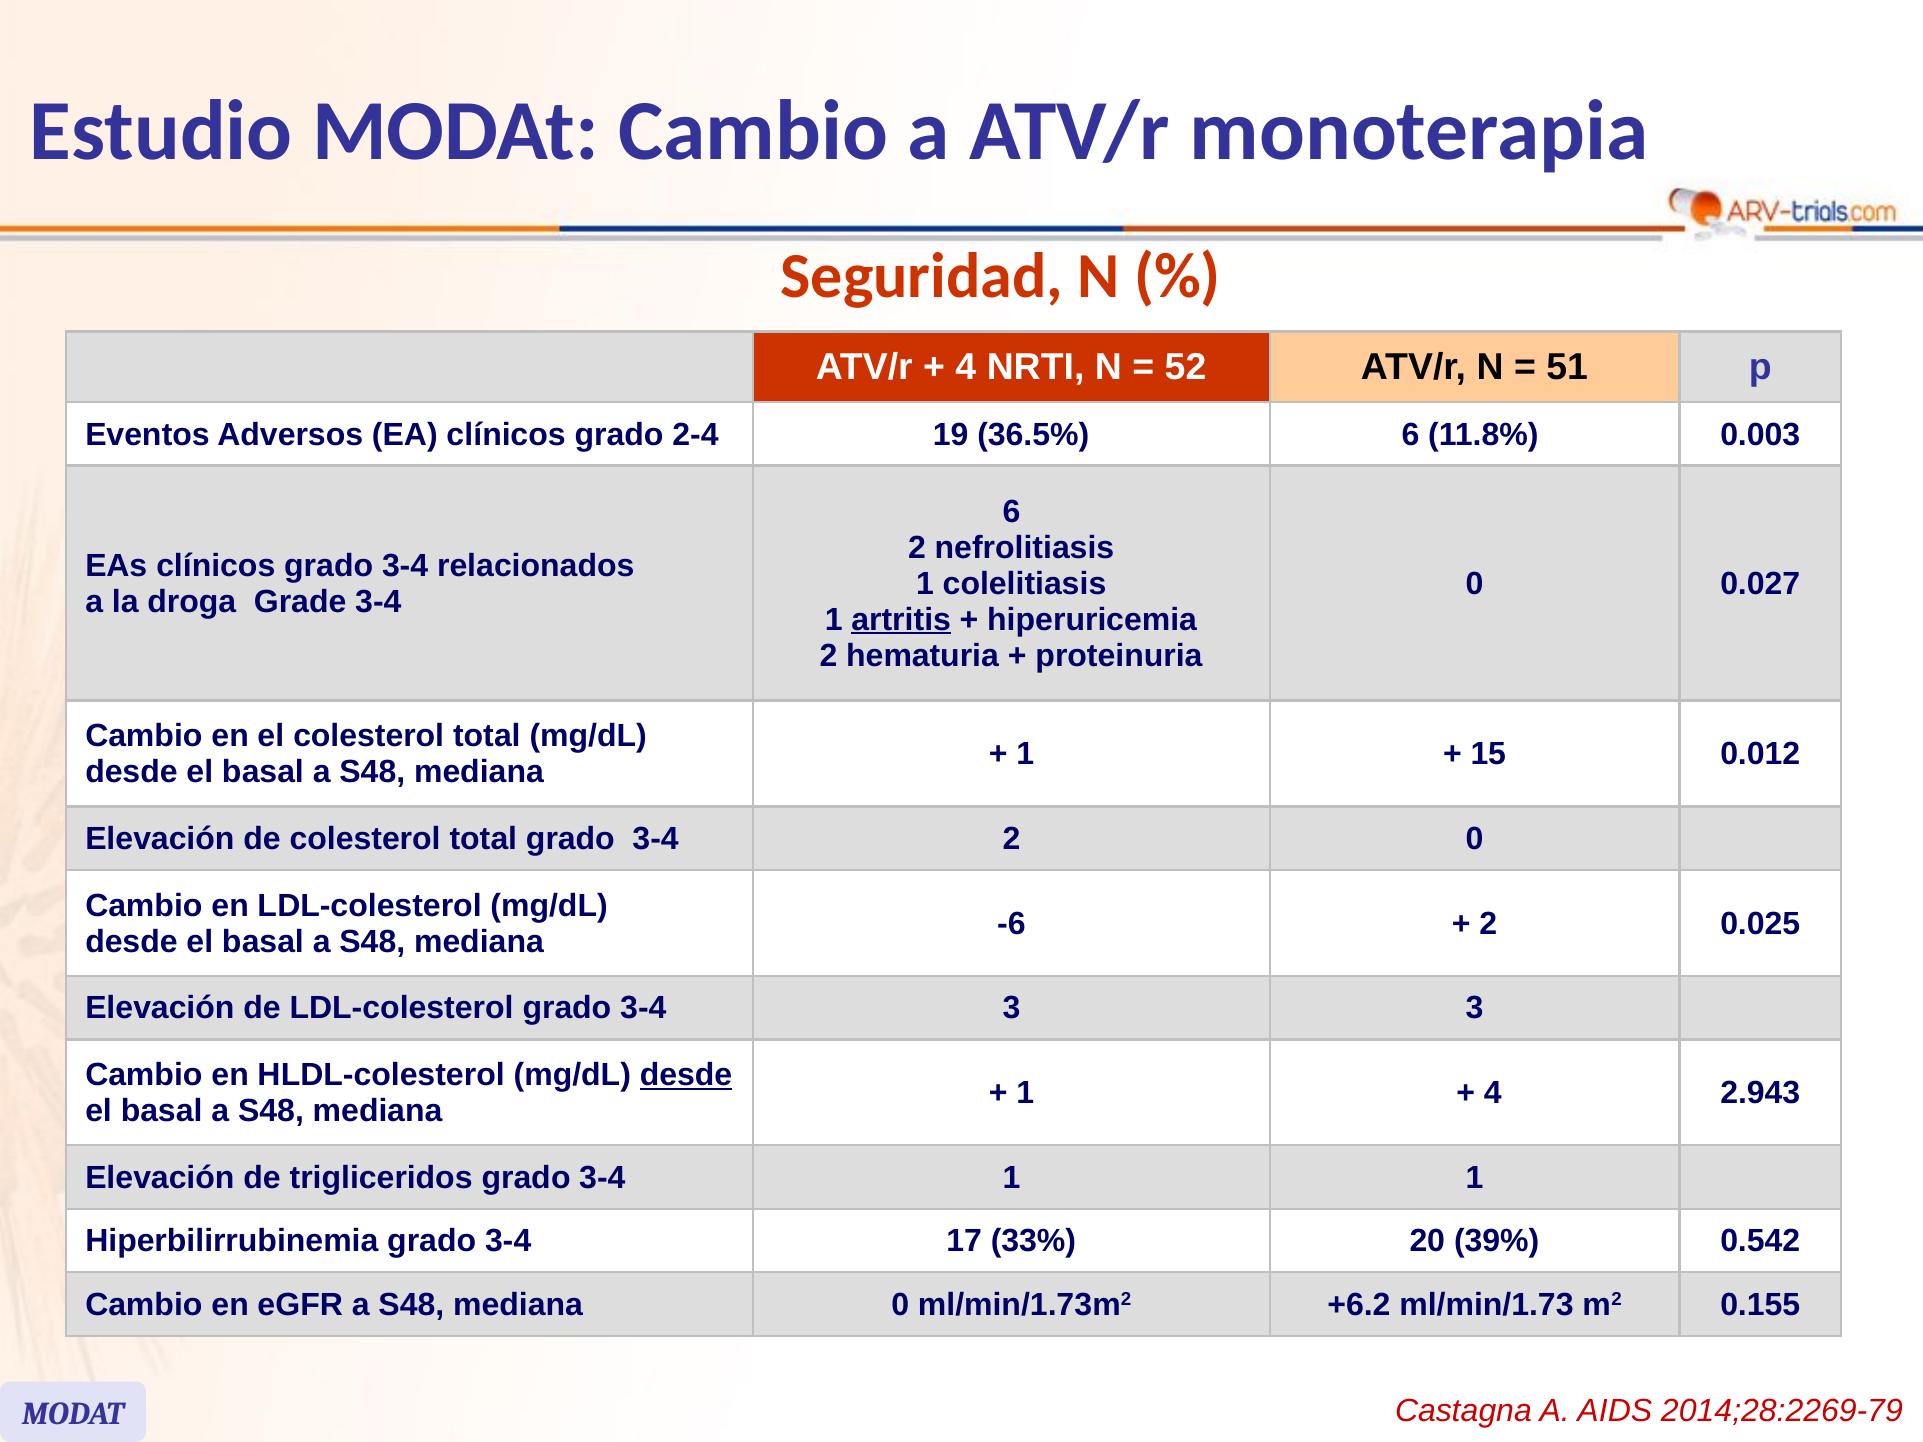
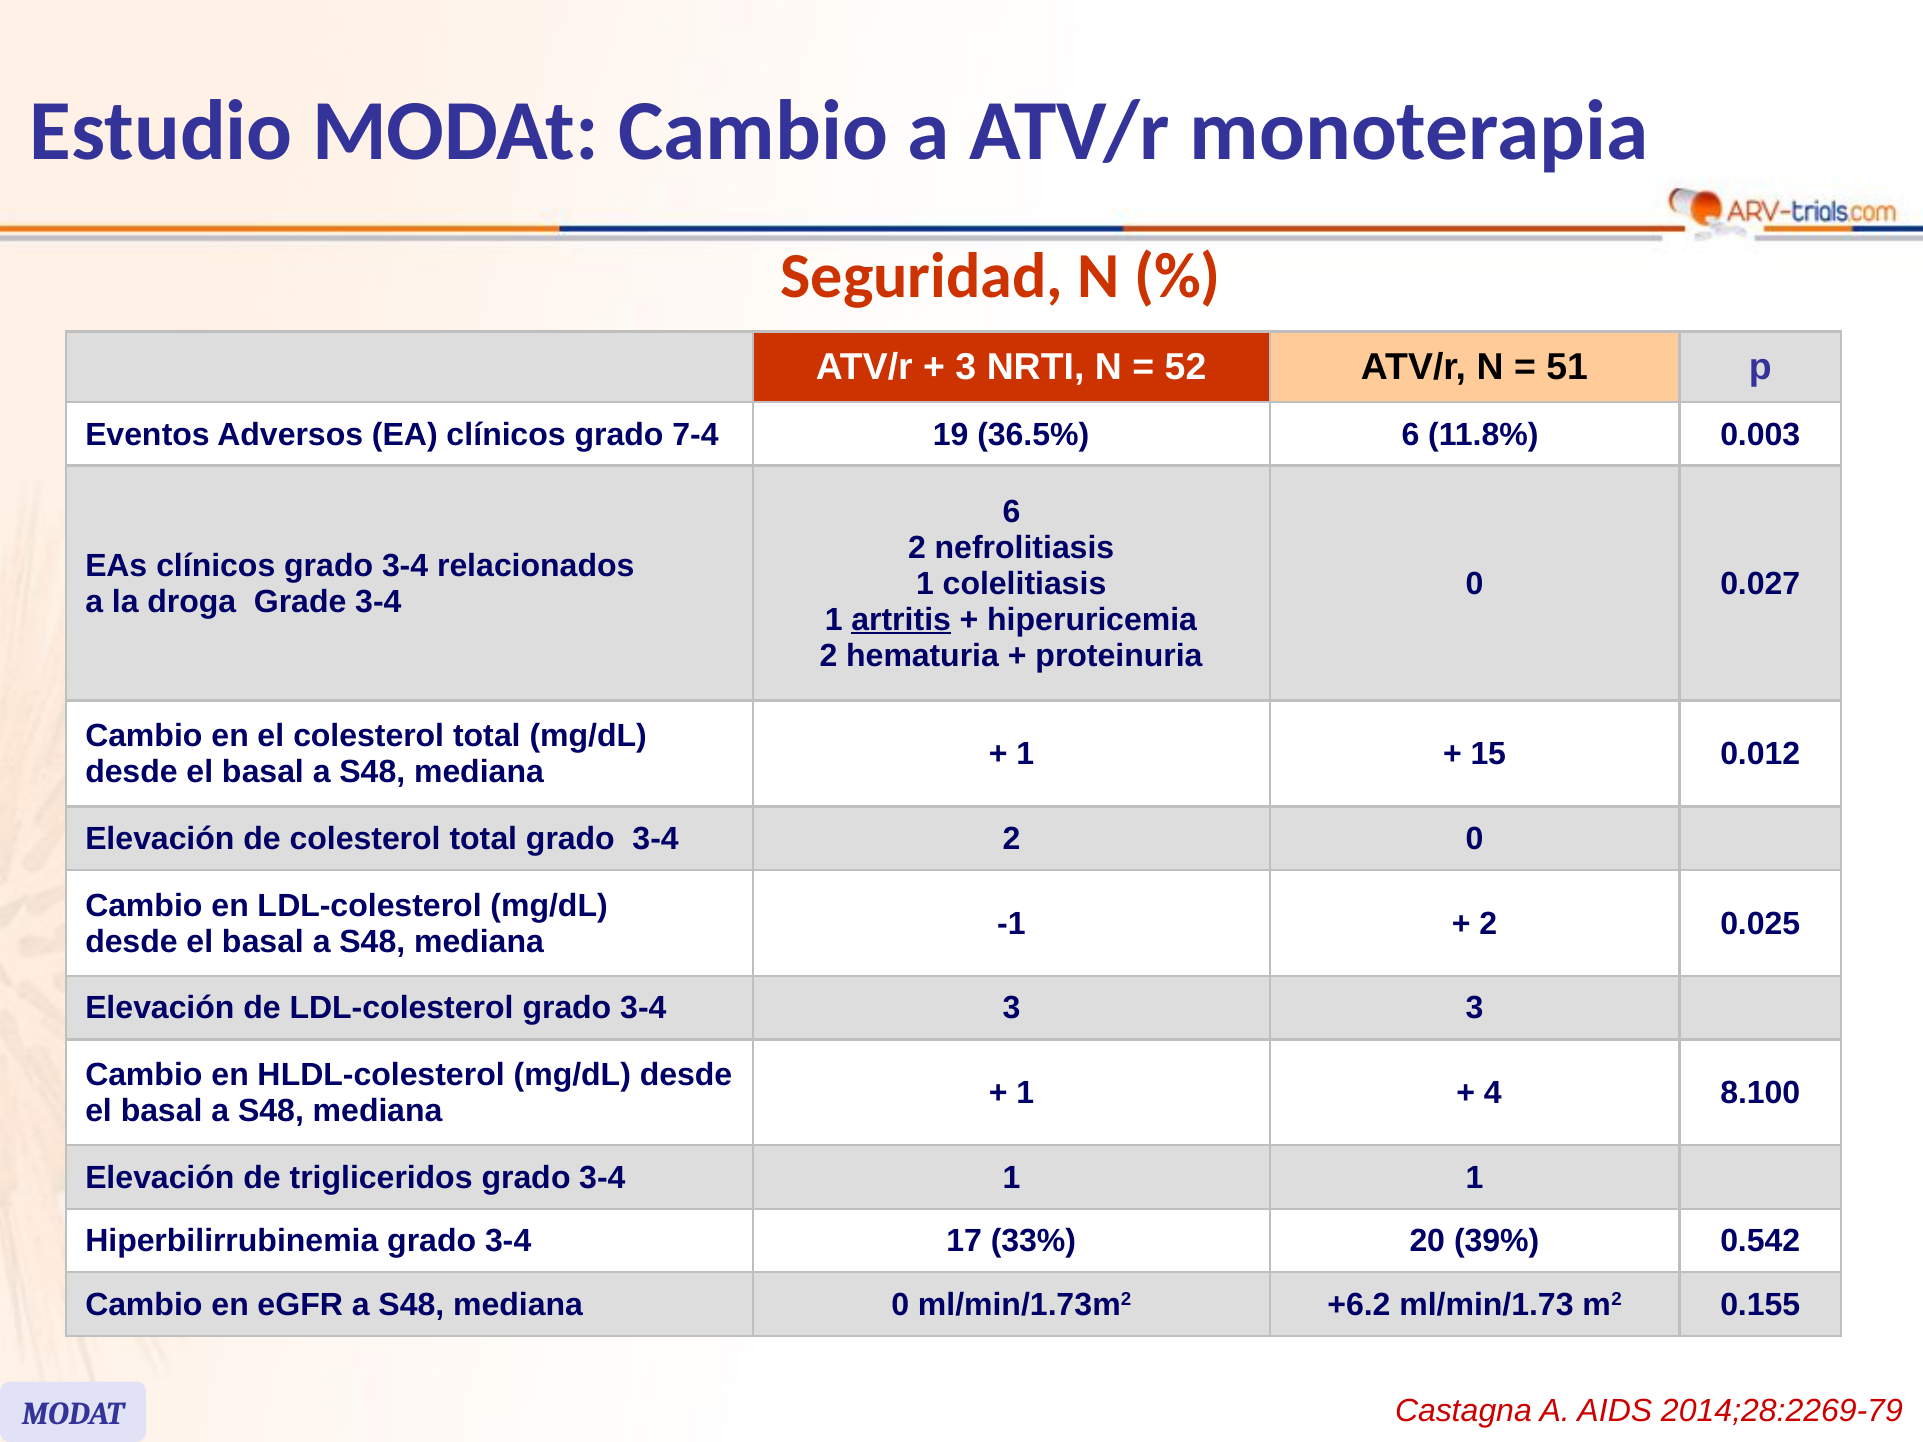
4 at (966, 367): 4 -> 3
2-4: 2-4 -> 7-4
-6: -6 -> -1
desde at (686, 1075) underline: present -> none
2.943: 2.943 -> 8.100
